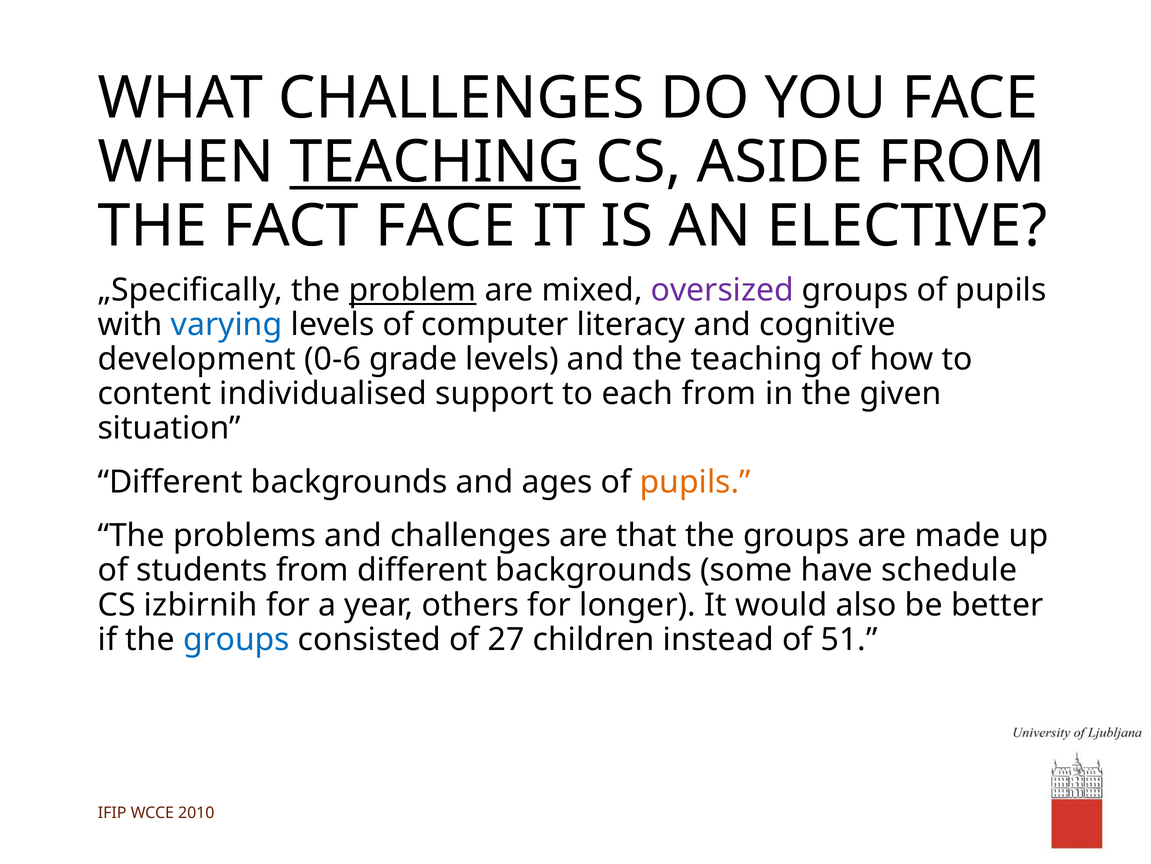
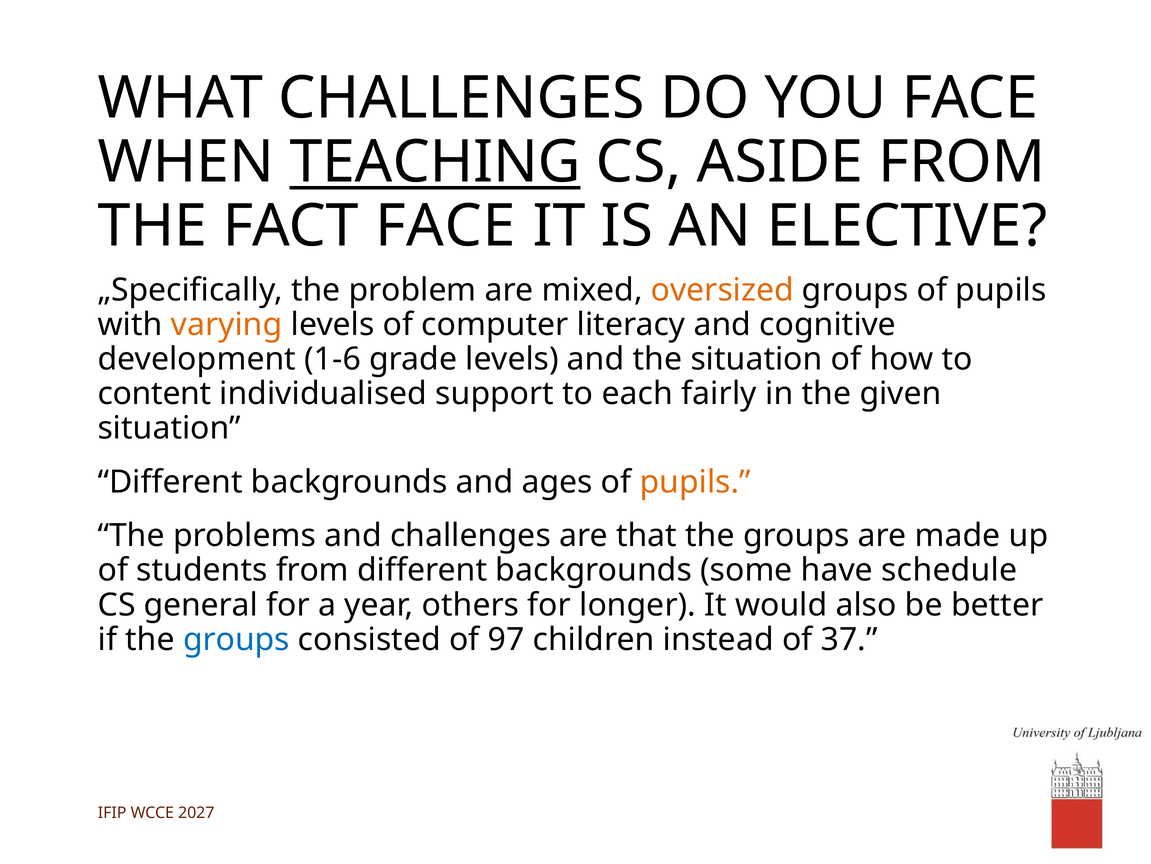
problem underline: present -> none
oversized colour: purple -> orange
varying colour: blue -> orange
0-6: 0-6 -> 1-6
the teaching: teaching -> situation
each from: from -> fairly
izbirnih: izbirnih -> general
27: 27 -> 97
51: 51 -> 37
2010: 2010 -> 2027
